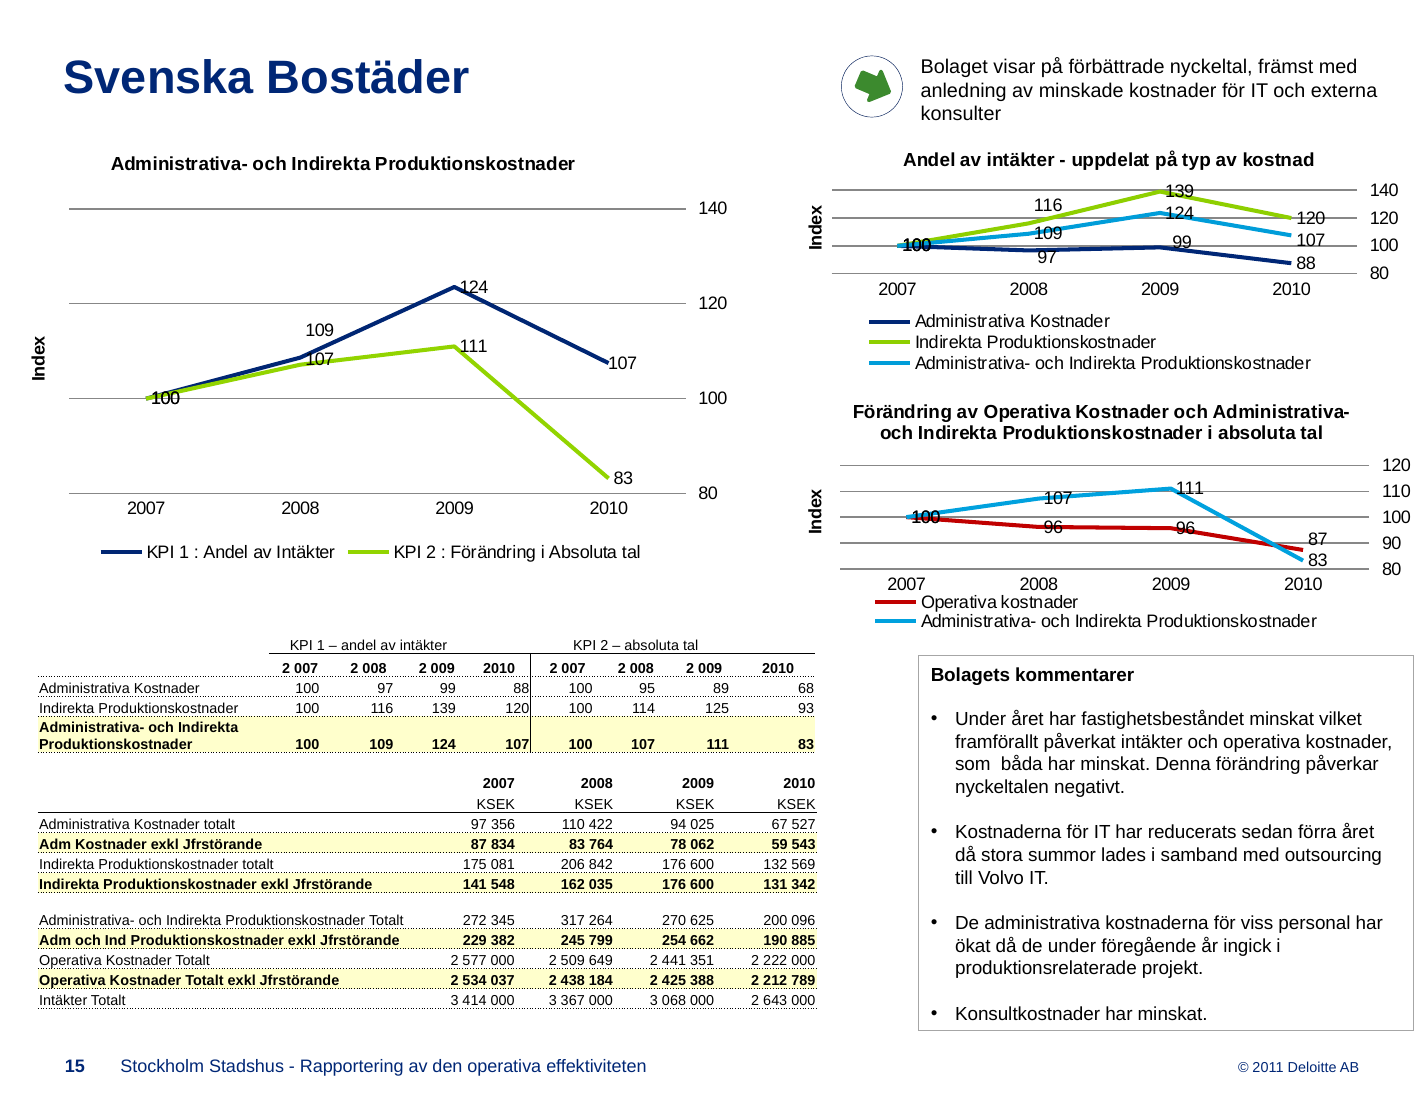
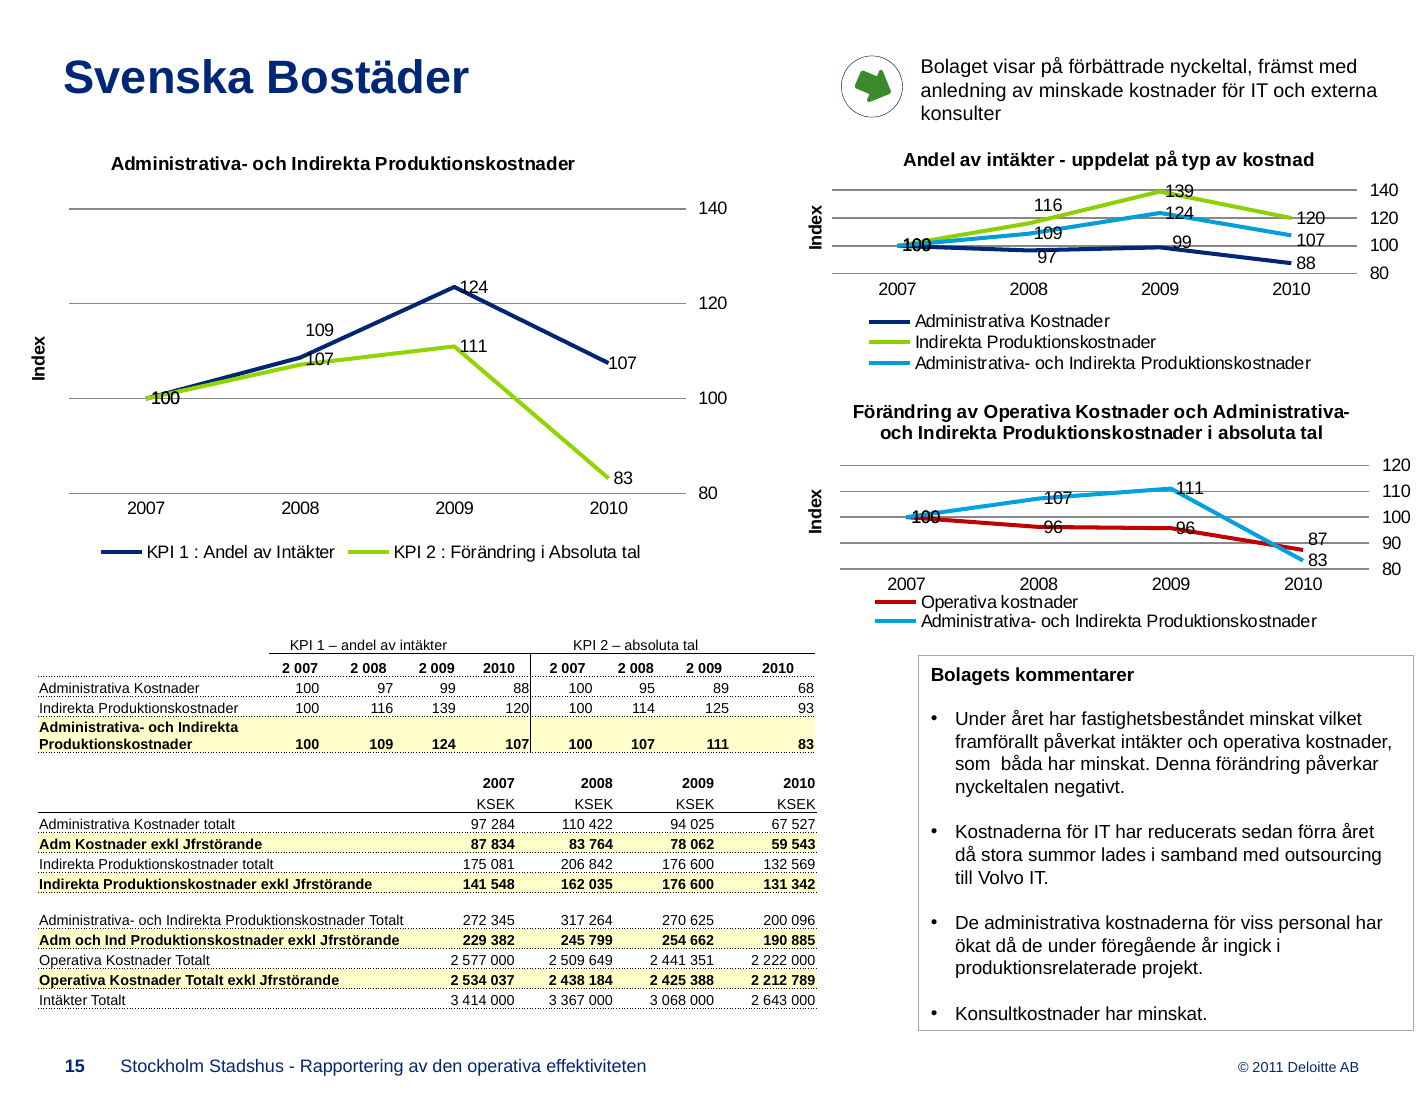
356: 356 -> 284
